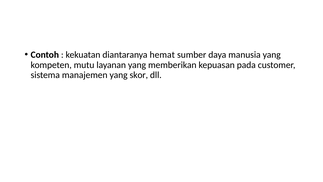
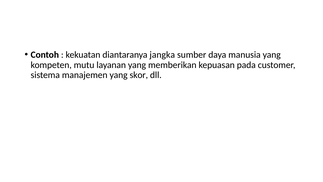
hemat: hemat -> jangka
